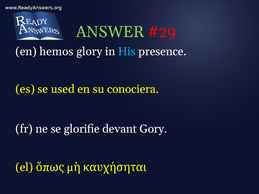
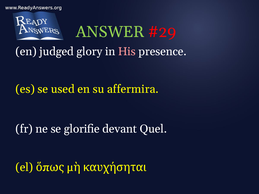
hemos: hemos -> judged
His colour: light blue -> pink
conociera: conociera -> affermira
Gory: Gory -> Quel
